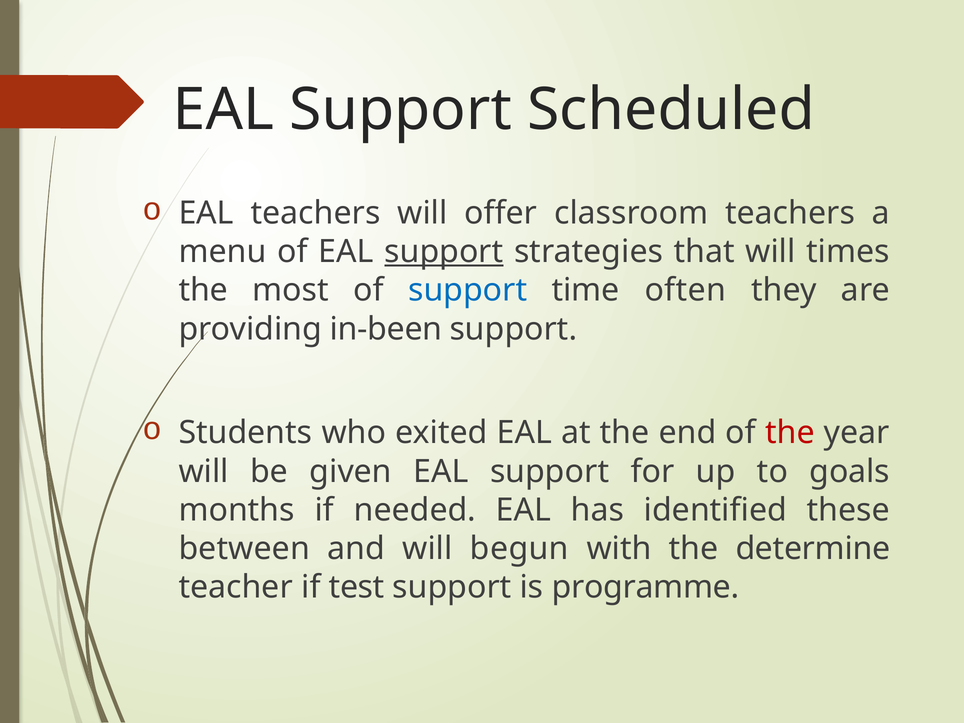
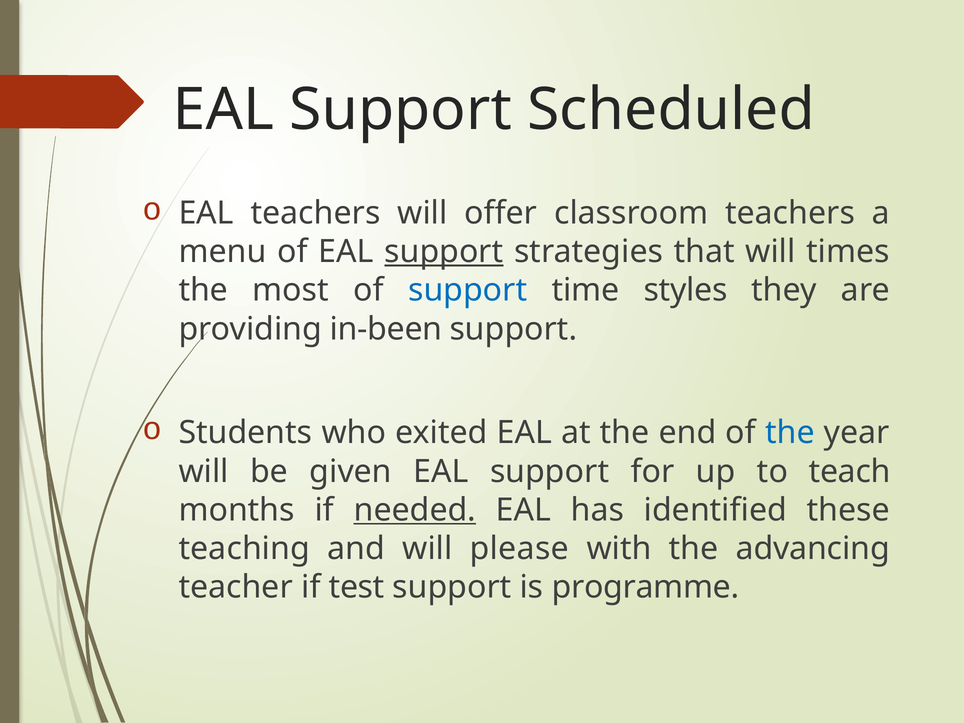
often: often -> styles
the at (790, 433) colour: red -> blue
goals: goals -> teach
needed underline: none -> present
between: between -> teaching
begun: begun -> please
determine: determine -> advancing
